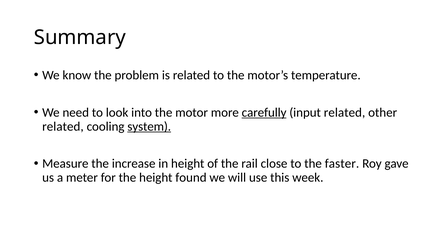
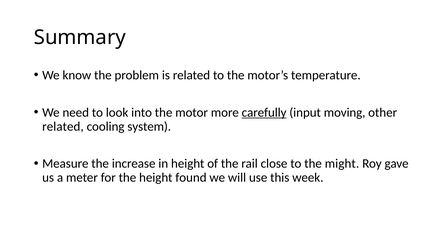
input related: related -> moving
system underline: present -> none
faster: faster -> might
